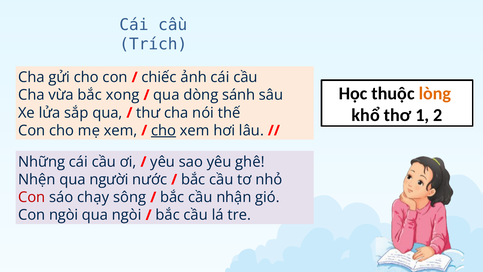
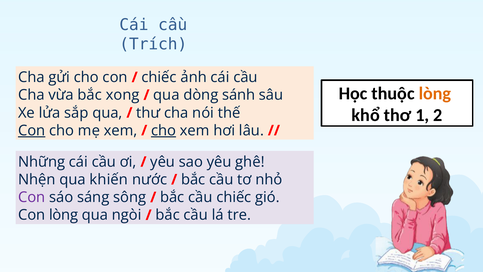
Con at (32, 130) underline: none -> present
người: người -> khiến
Con at (32, 197) colour: red -> purple
chạy: chạy -> sáng
cầu nhận: nhận -> chiếc
Con ngòi: ngòi -> lòng
